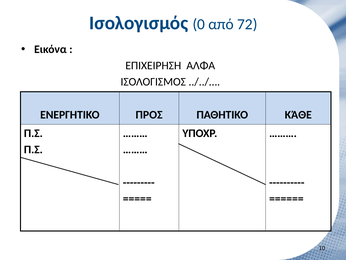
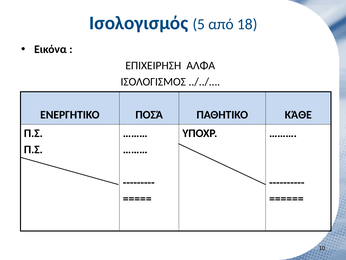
0: 0 -> 5
72: 72 -> 18
ΠΡΟΣ: ΠΡΟΣ -> ΠΟΣΆ
